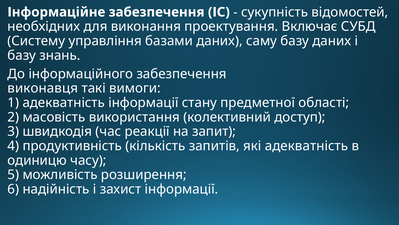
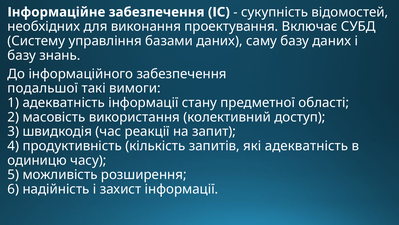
виконавця: виконавця -> подальшої
